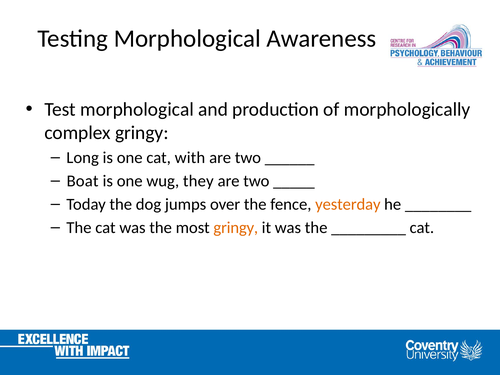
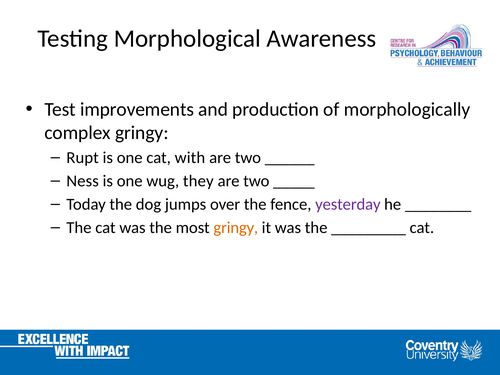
Test morphological: morphological -> improvements
Long: Long -> Rupt
Boat: Boat -> Ness
yesterday colour: orange -> purple
